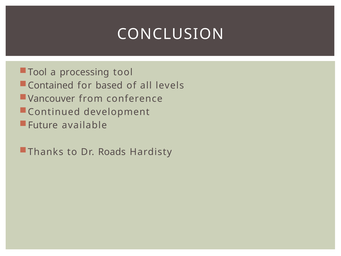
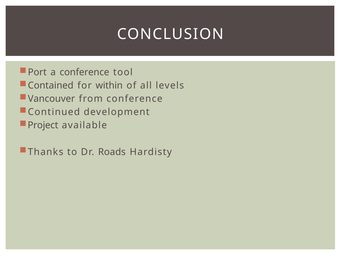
Tool at (37, 72): Tool -> Port
a processing: processing -> conference
based: based -> within
Future: Future -> Project
